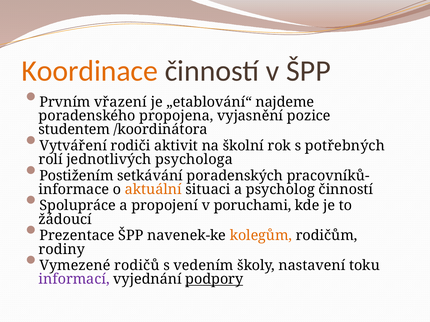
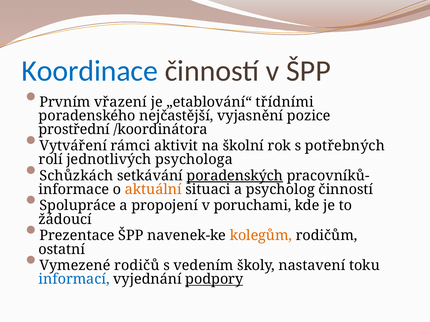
Koordinace colour: orange -> blue
najdeme: najdeme -> třídními
propojena: propojena -> nejčastější
studentem: studentem -> prostřední
rodiči: rodiči -> rámci
Postižením: Postižením -> Schůzkách
poradenských underline: none -> present
rodiny: rodiny -> ostatní
informací colour: purple -> blue
